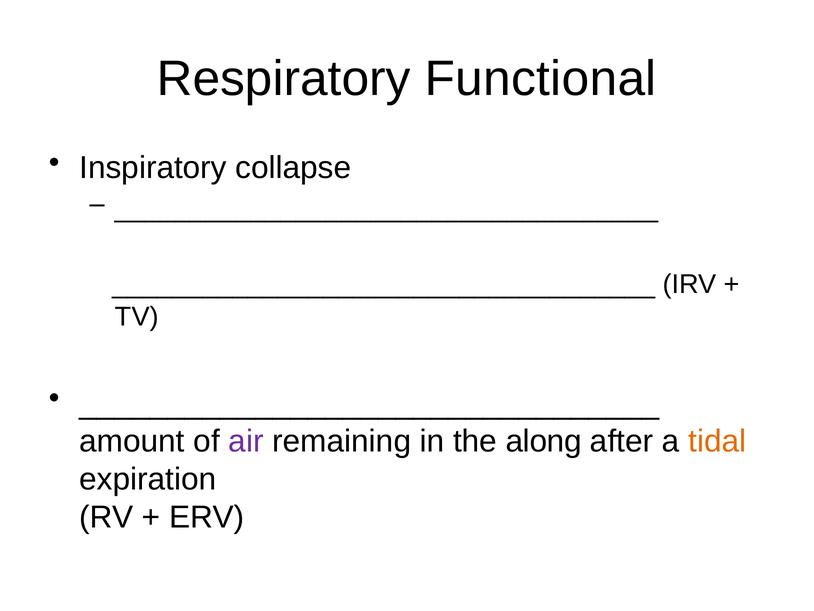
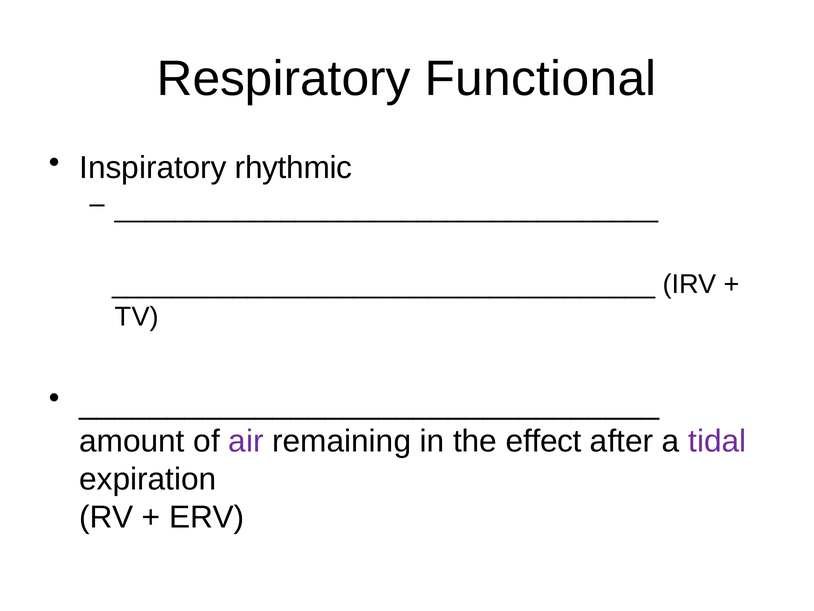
collapse: collapse -> rhythmic
along: along -> effect
tidal colour: orange -> purple
